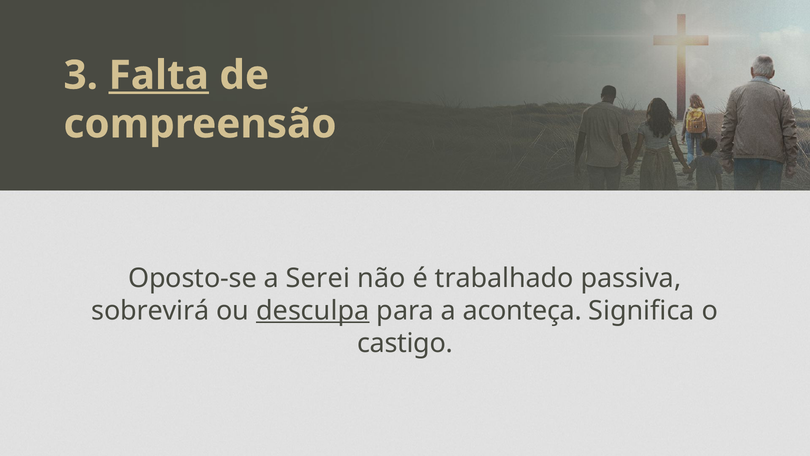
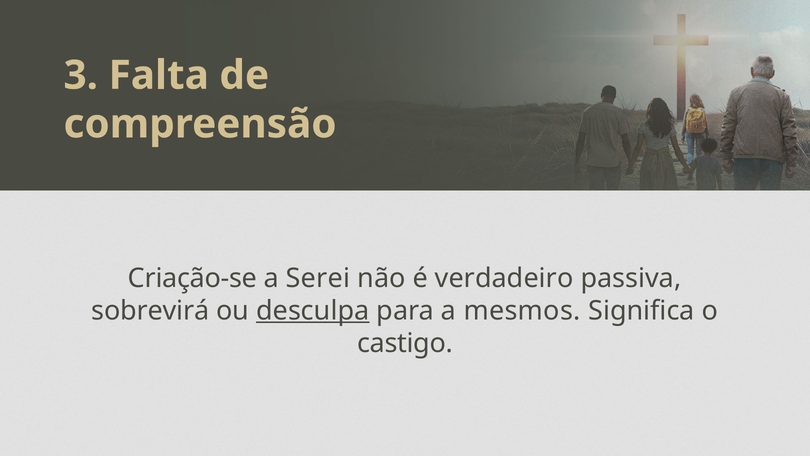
Falta underline: present -> none
Oposto-se: Oposto-se -> Criação-se
trabalhado: trabalhado -> verdadeiro
aconteça: aconteça -> mesmos
